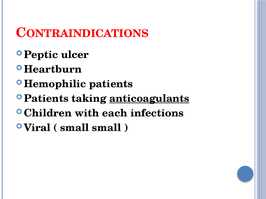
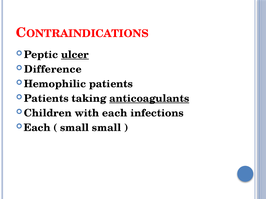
ulcer underline: none -> present
Heartburn: Heartburn -> Difference
Viral at (37, 128): Viral -> Each
